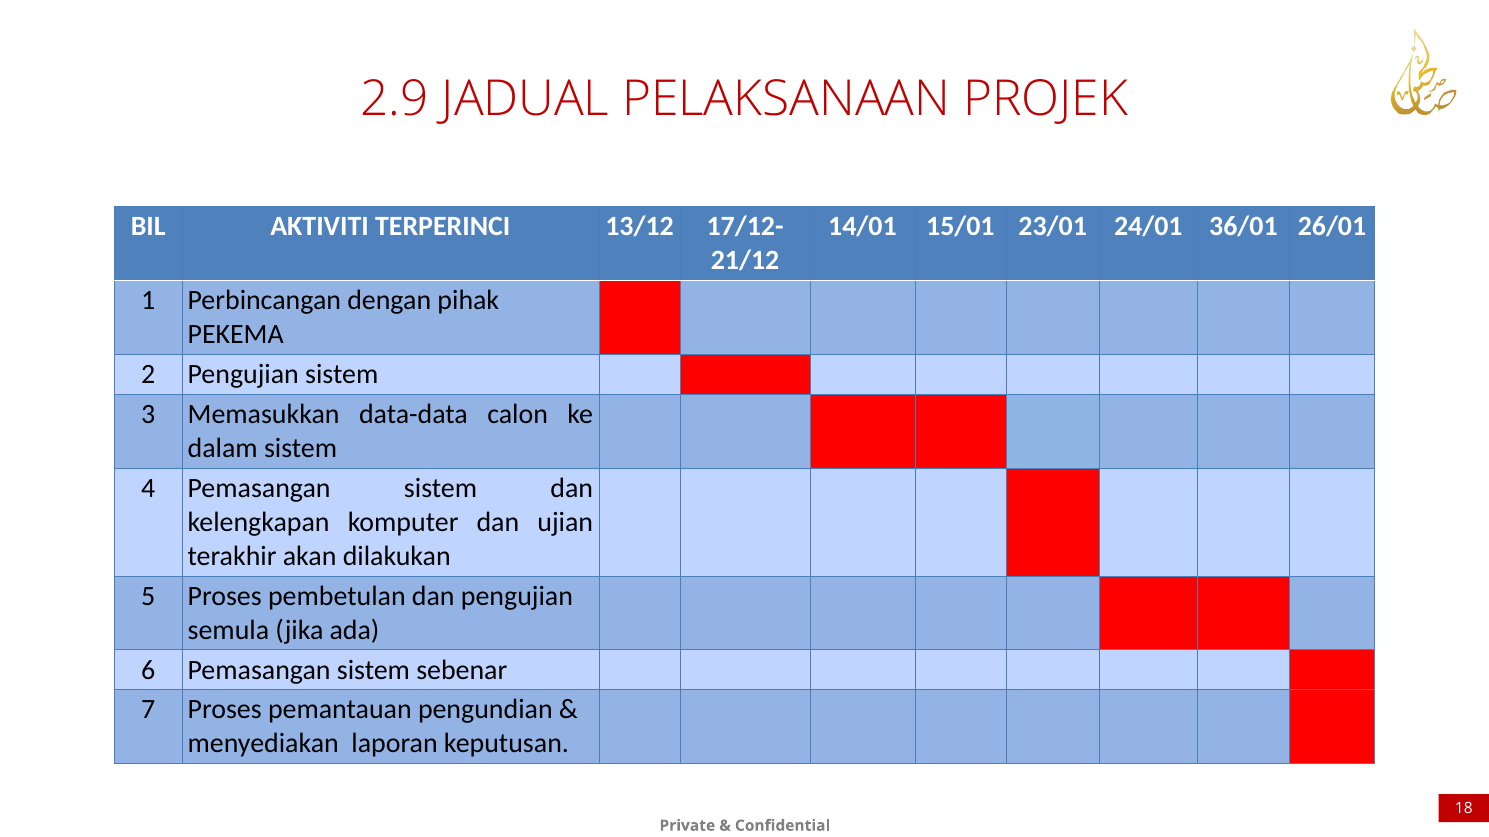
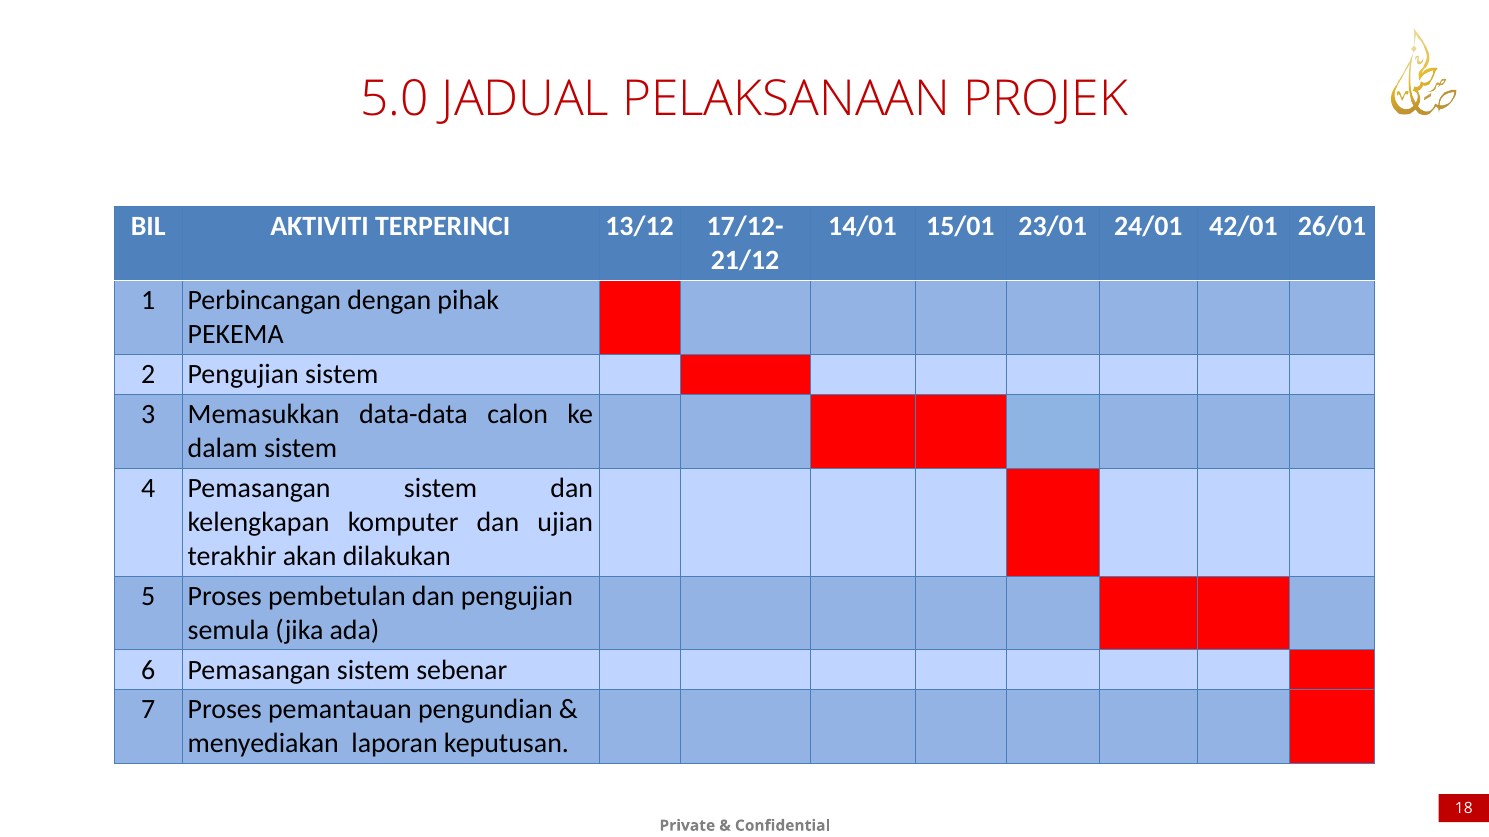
2.9: 2.9 -> 5.0
36/01: 36/01 -> 42/01
